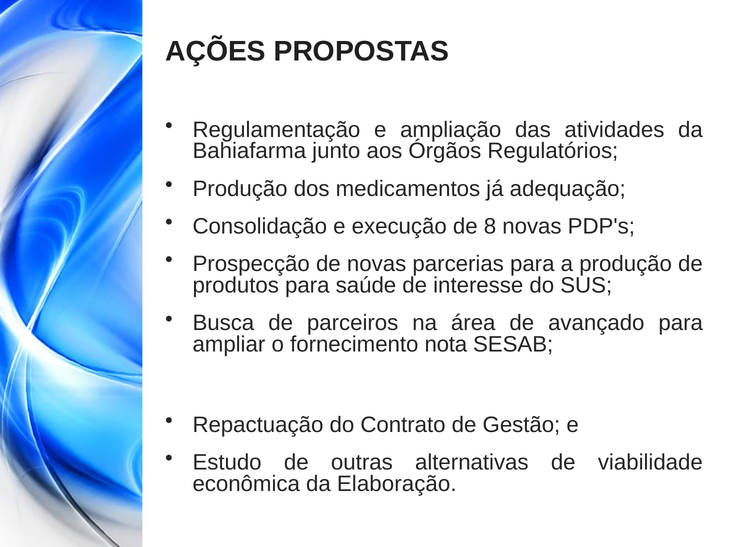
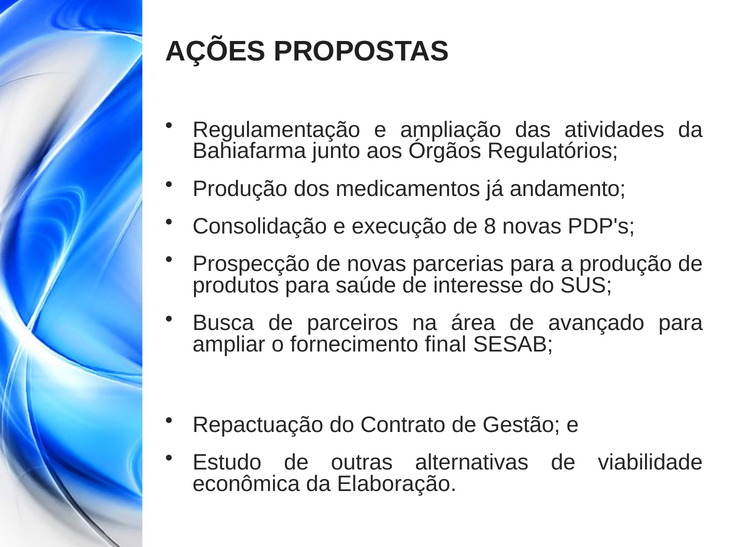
adequação: adequação -> andamento
nota: nota -> final
